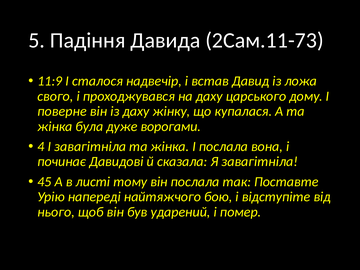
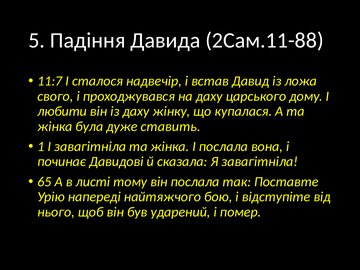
2Сам.11-73: 2Сам.11-73 -> 2Сам.11-88
11:9: 11:9 -> 11:7
поверне: поверне -> любити
ворогами: ворогами -> ставить
4: 4 -> 1
45: 45 -> 65
